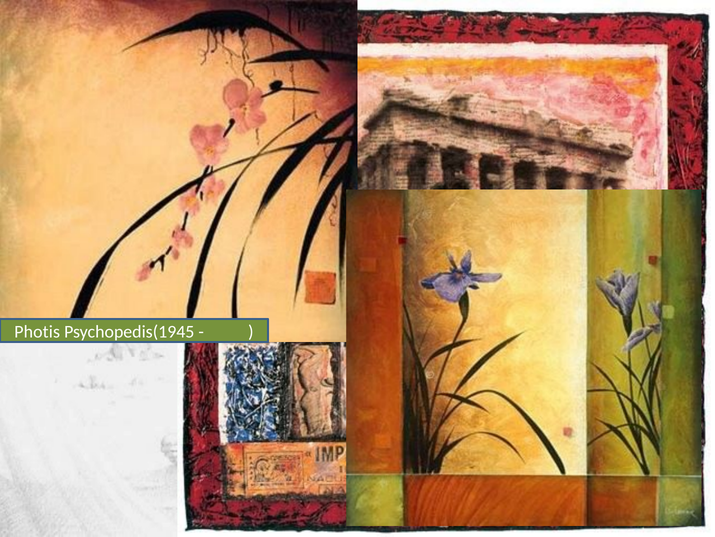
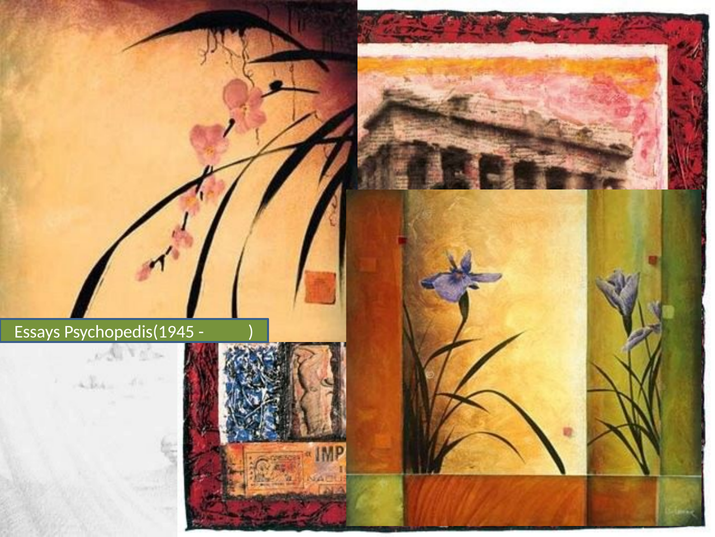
Photis: Photis -> Essays
